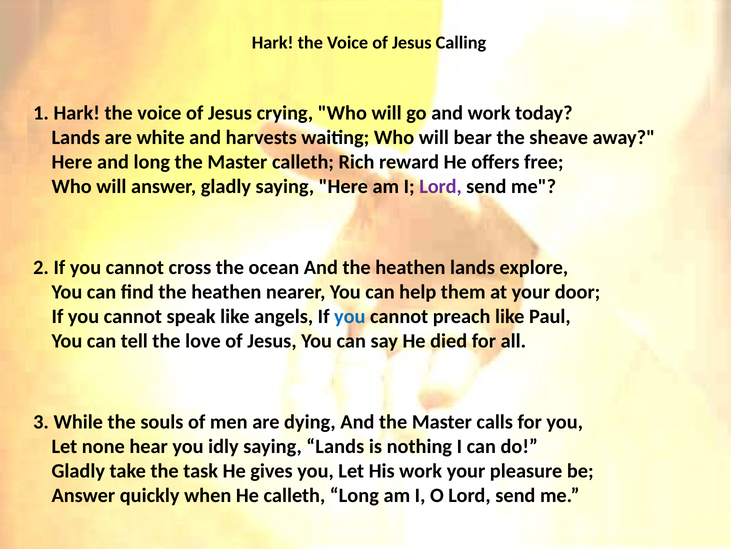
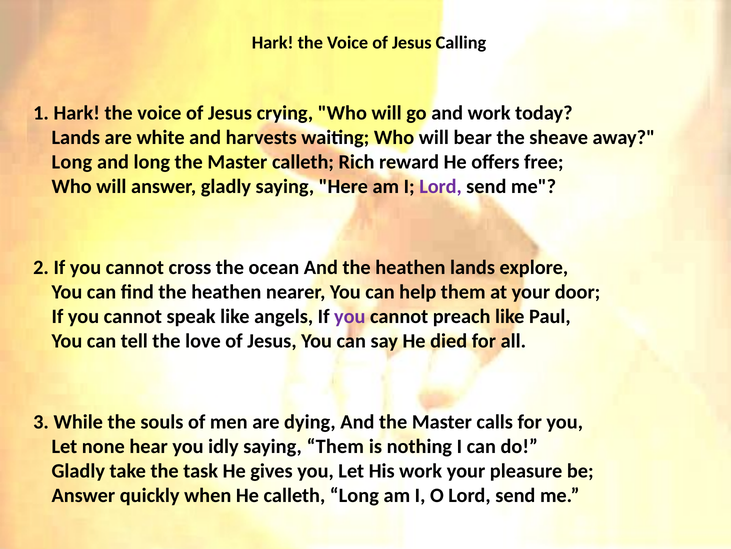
Here at (72, 162): Here -> Long
you at (350, 316) colour: blue -> purple
saying Lands: Lands -> Them
